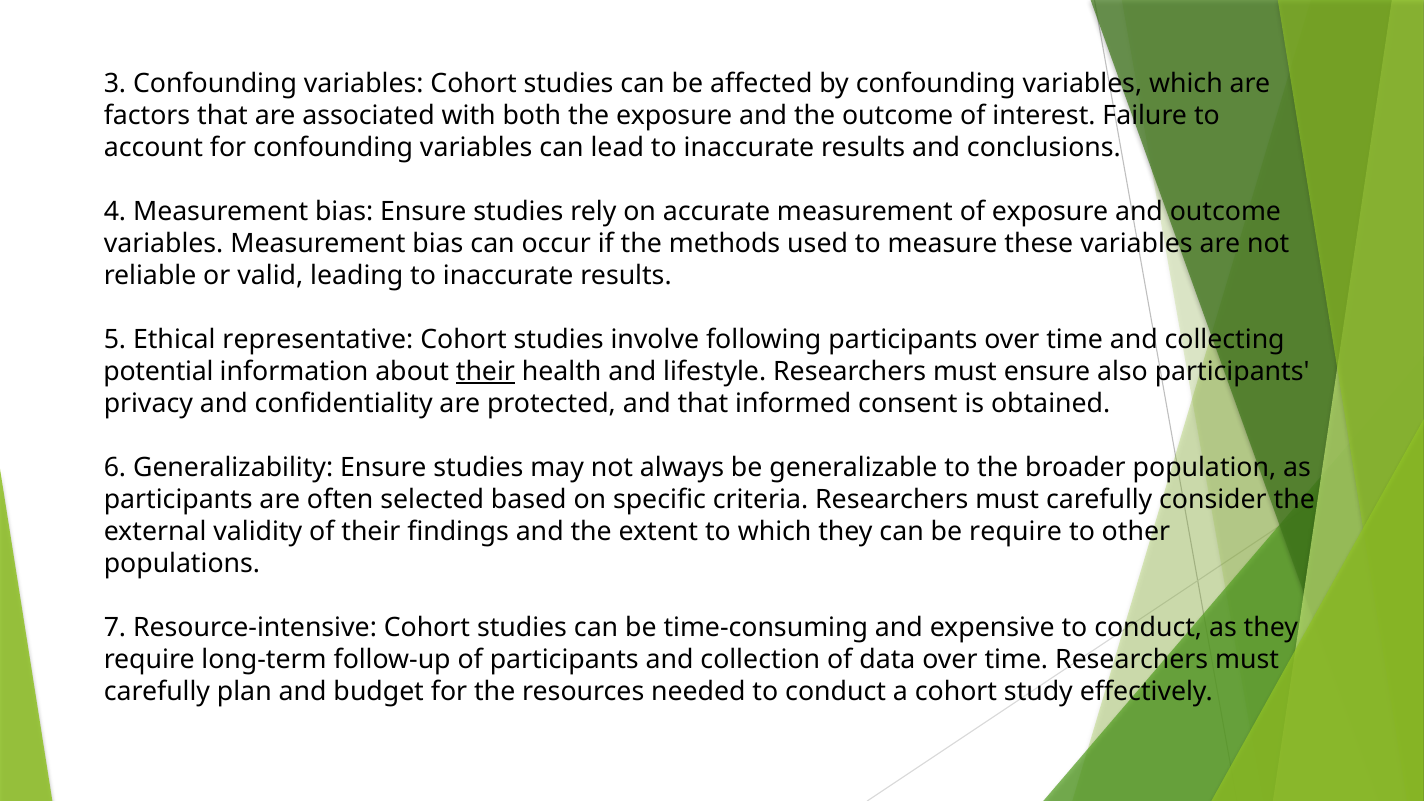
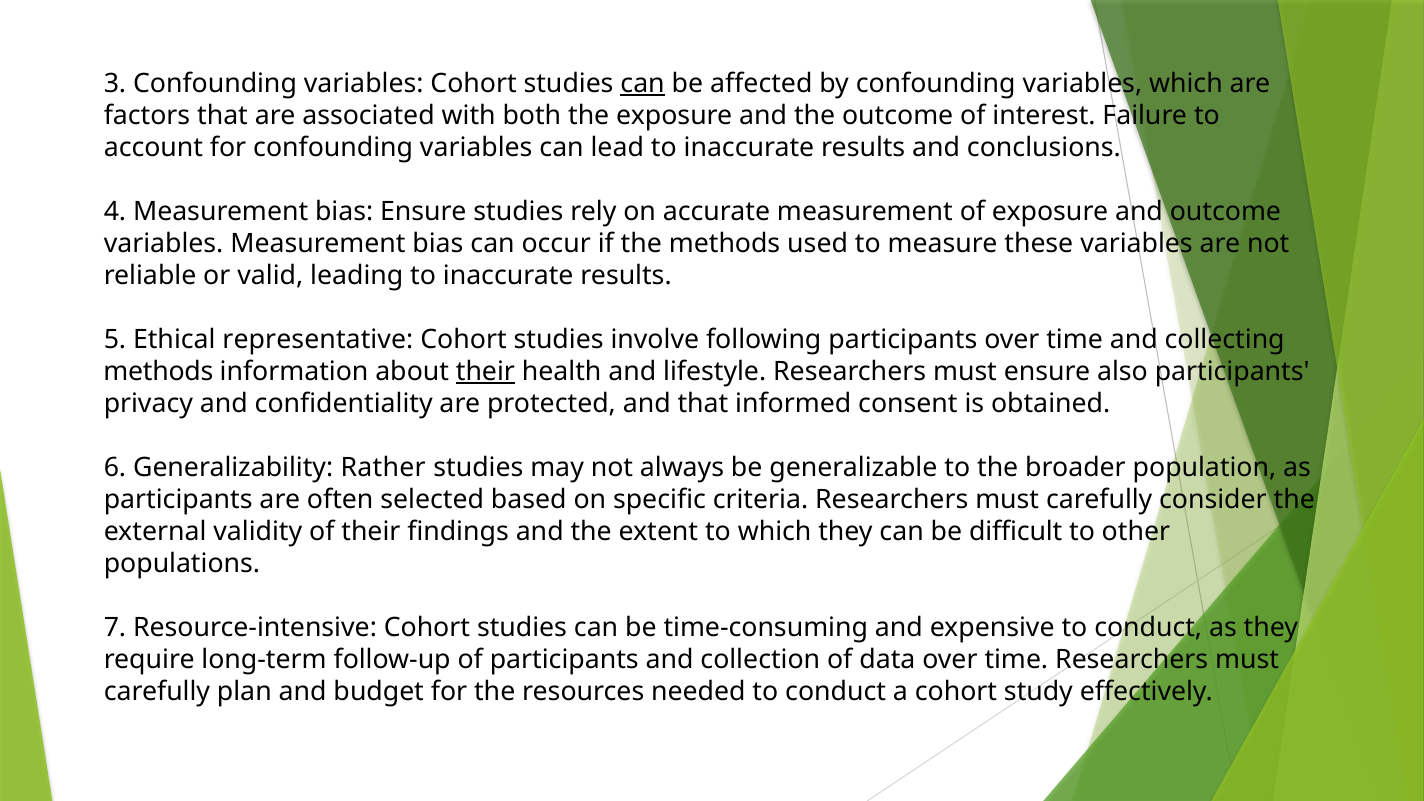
can at (643, 83) underline: none -> present
potential at (158, 372): potential -> methods
Generalizability Ensure: Ensure -> Rather
be require: require -> difficult
